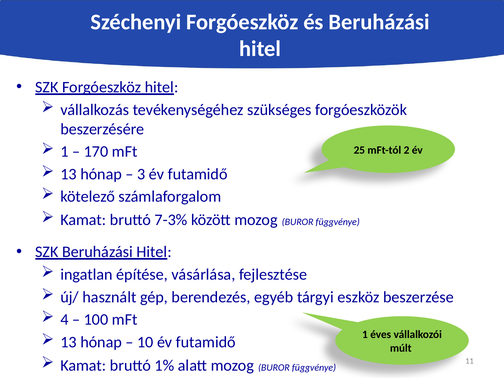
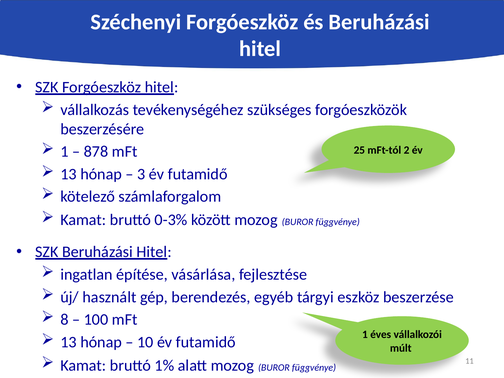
170: 170 -> 878
7-3%: 7-3% -> 0-3%
4: 4 -> 8
